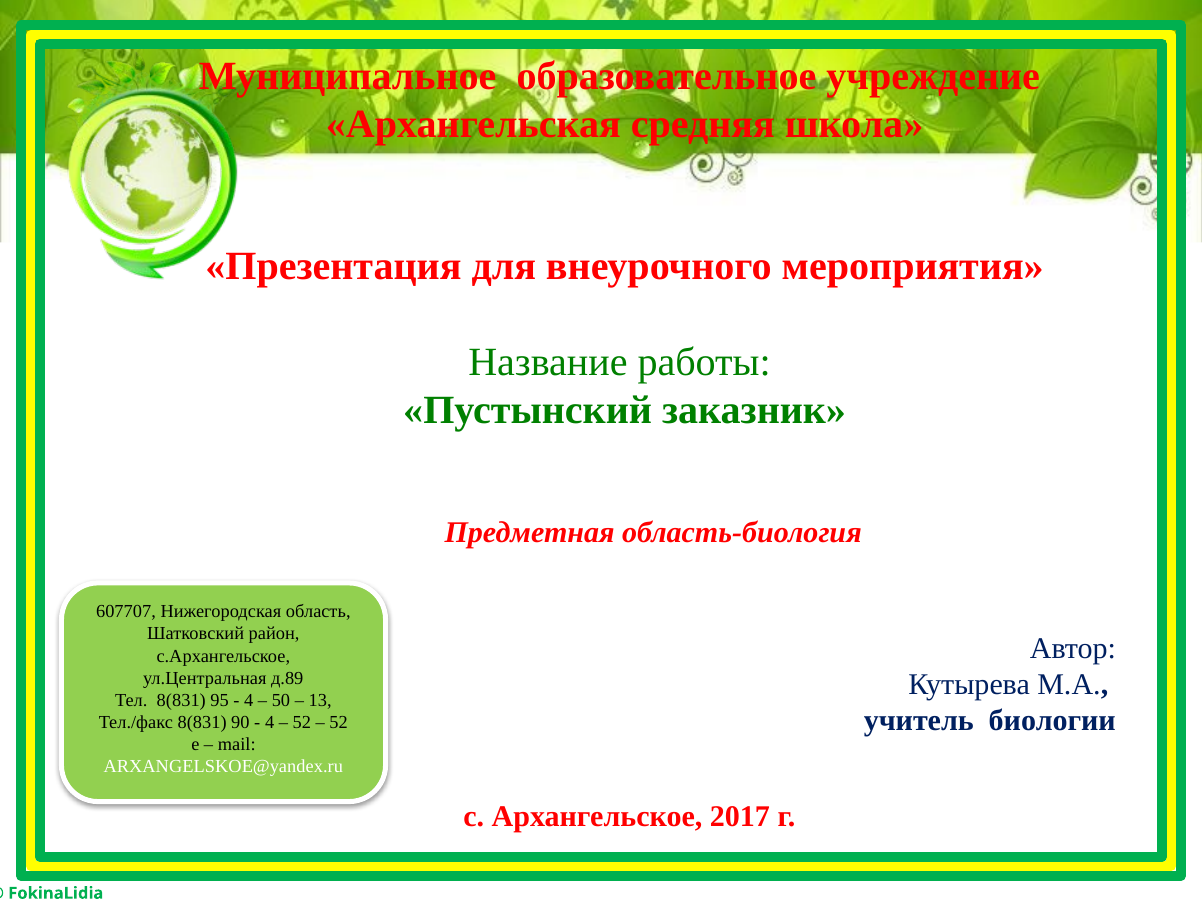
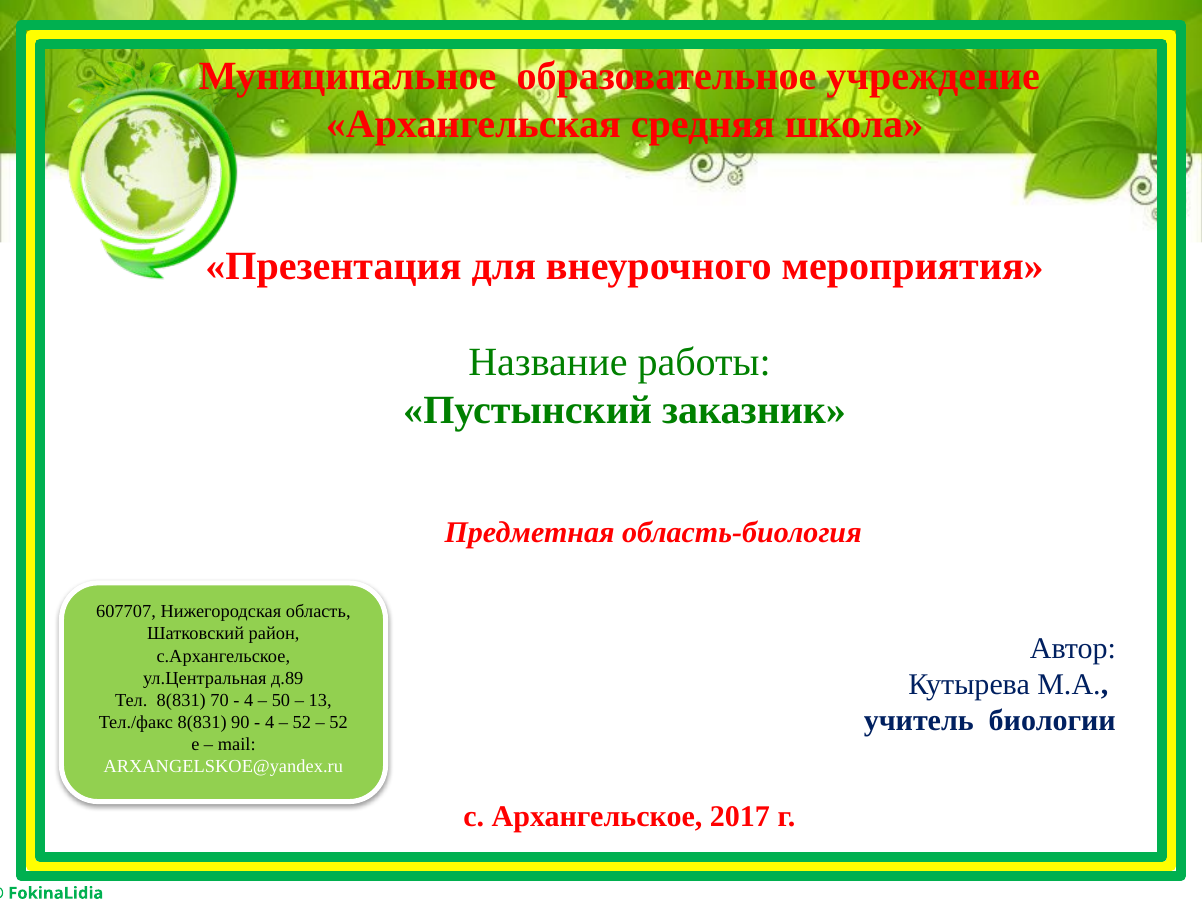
95: 95 -> 70
